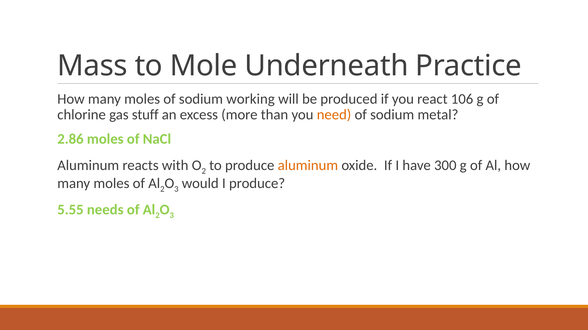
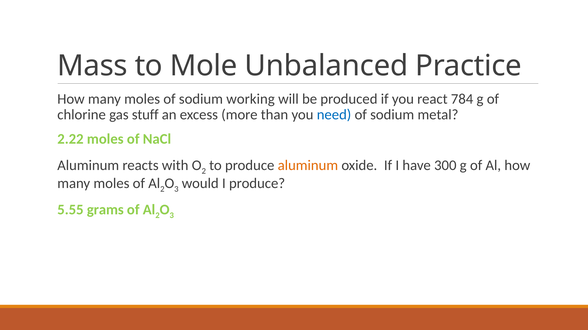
Underneath: Underneath -> Unbalanced
106: 106 -> 784
need colour: orange -> blue
2.86: 2.86 -> 2.22
needs: needs -> grams
